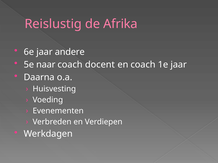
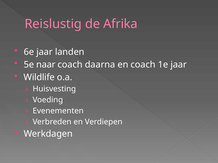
andere: andere -> landen
docent: docent -> daarna
Daarna: Daarna -> Wildlife
